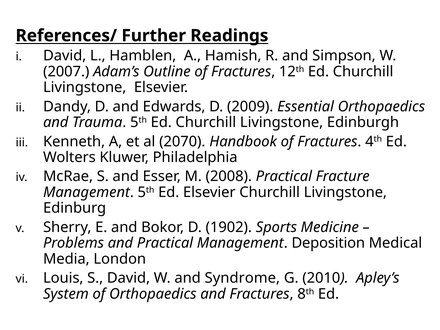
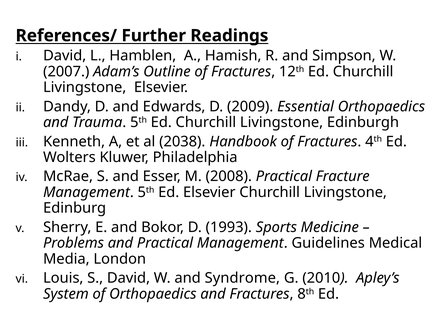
2070: 2070 -> 2038
1902: 1902 -> 1993
Deposition: Deposition -> Guidelines
